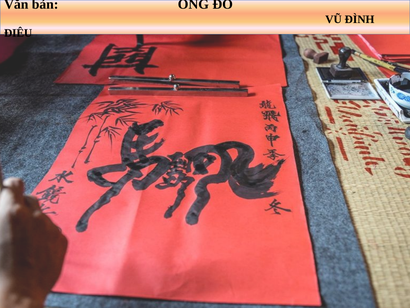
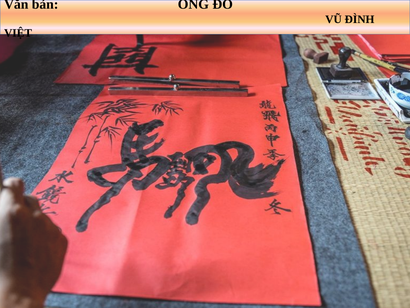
ĐIÊU: ĐIÊU -> VIỆT
